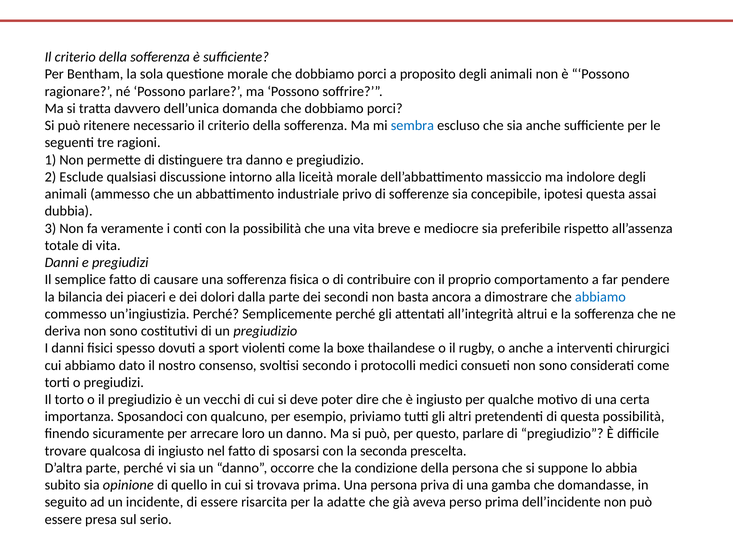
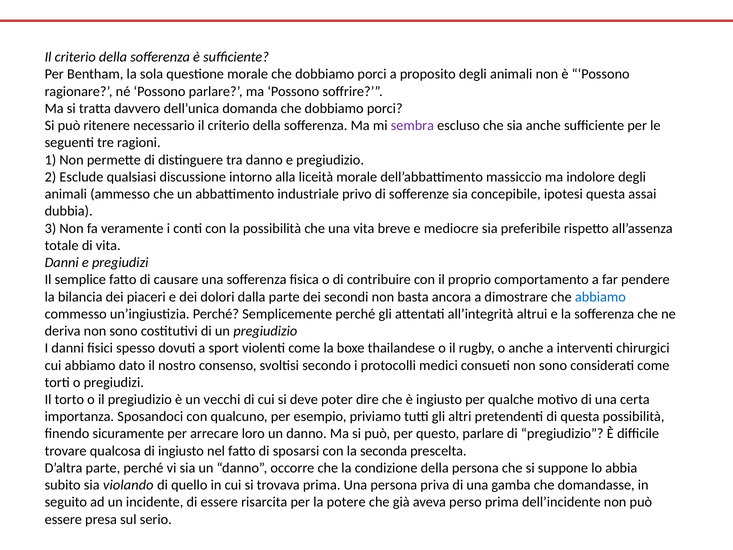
sembra colour: blue -> purple
opinione: opinione -> violando
adatte: adatte -> potere
